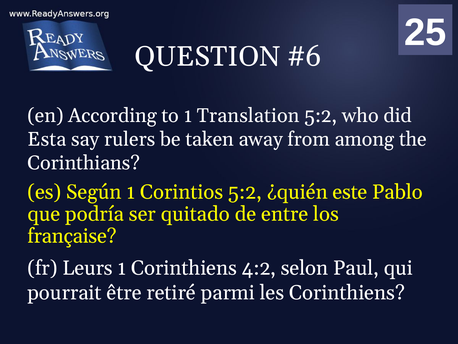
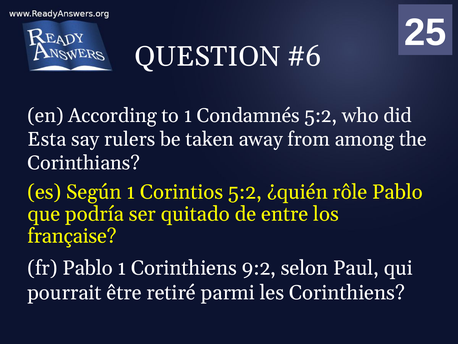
Translation: Translation -> Condamnés
este: este -> rôle
fr Leurs: Leurs -> Pablo
4:2: 4:2 -> 9:2
